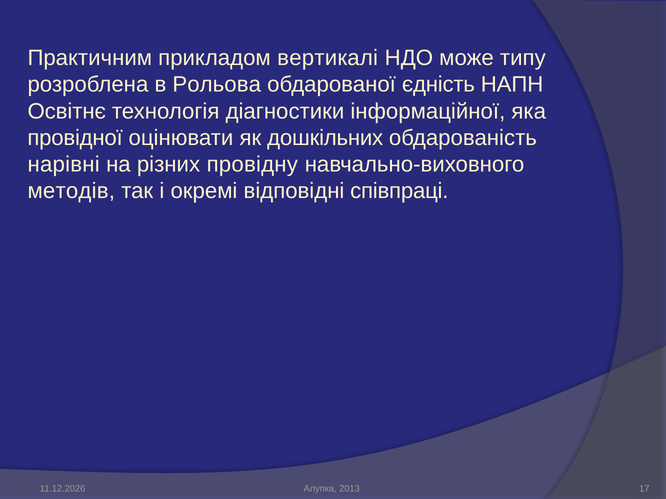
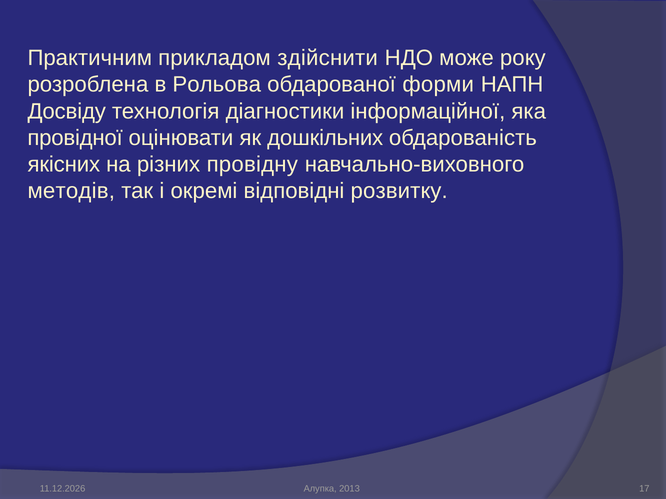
вертикалі: вертикалі -> здійснити
типу: типу -> року
єдність: єдність -> форми
Освітнє: Освітнє -> Досвіду
нарівні: нарівні -> якісних
співпраці: співпраці -> розвитку
